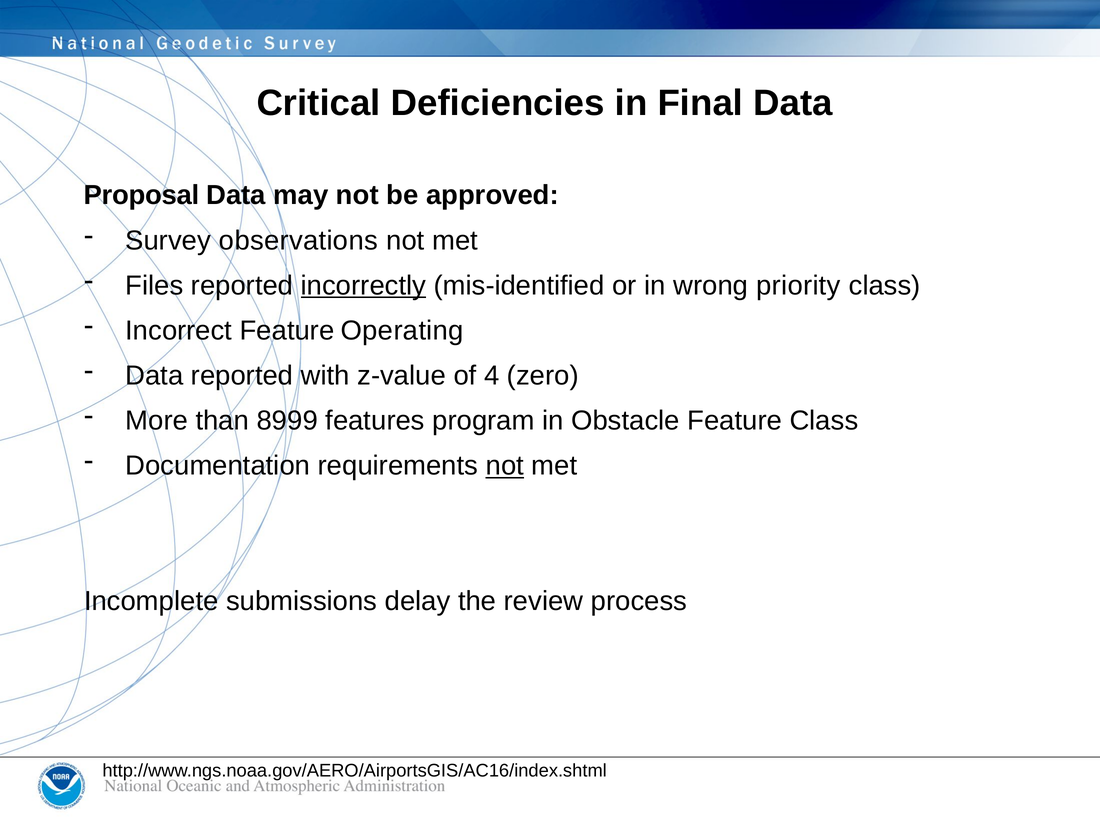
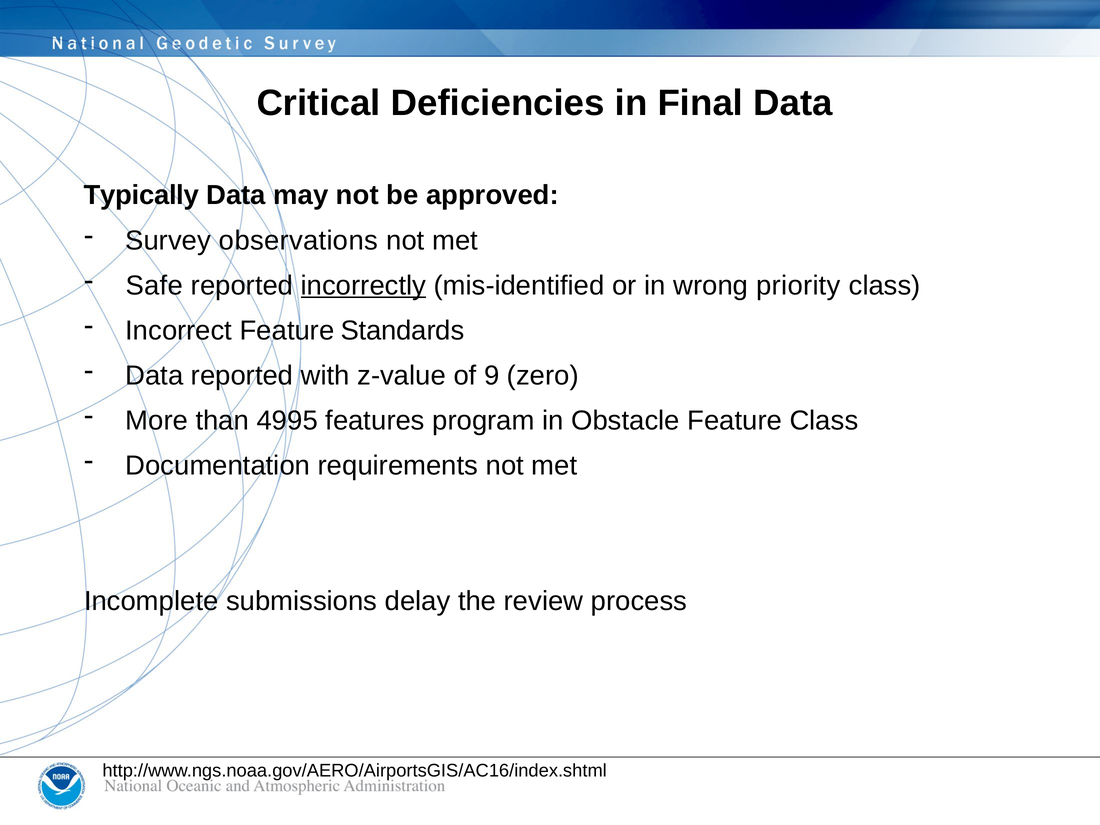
Proposal: Proposal -> Typically
Files: Files -> Safe
Operating: Operating -> Standards
4: 4 -> 9
8999: 8999 -> 4995
not at (505, 466) underline: present -> none
